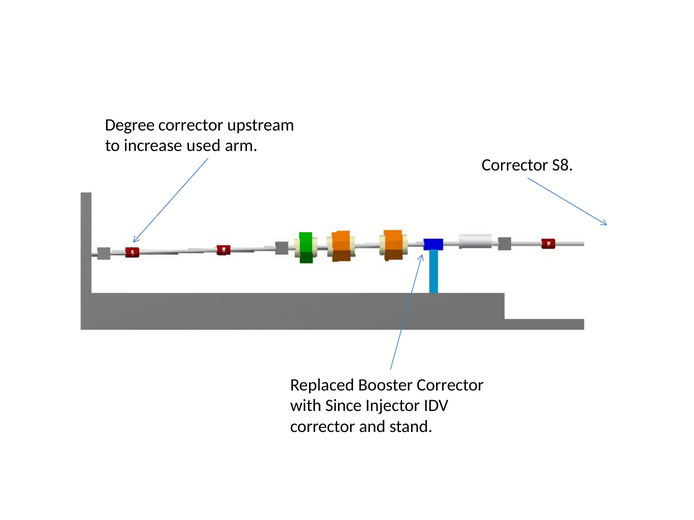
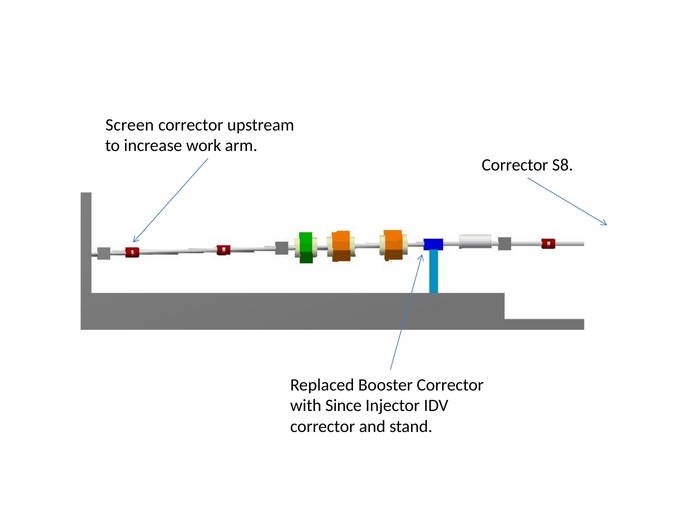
Degree: Degree -> Screen
used: used -> work
